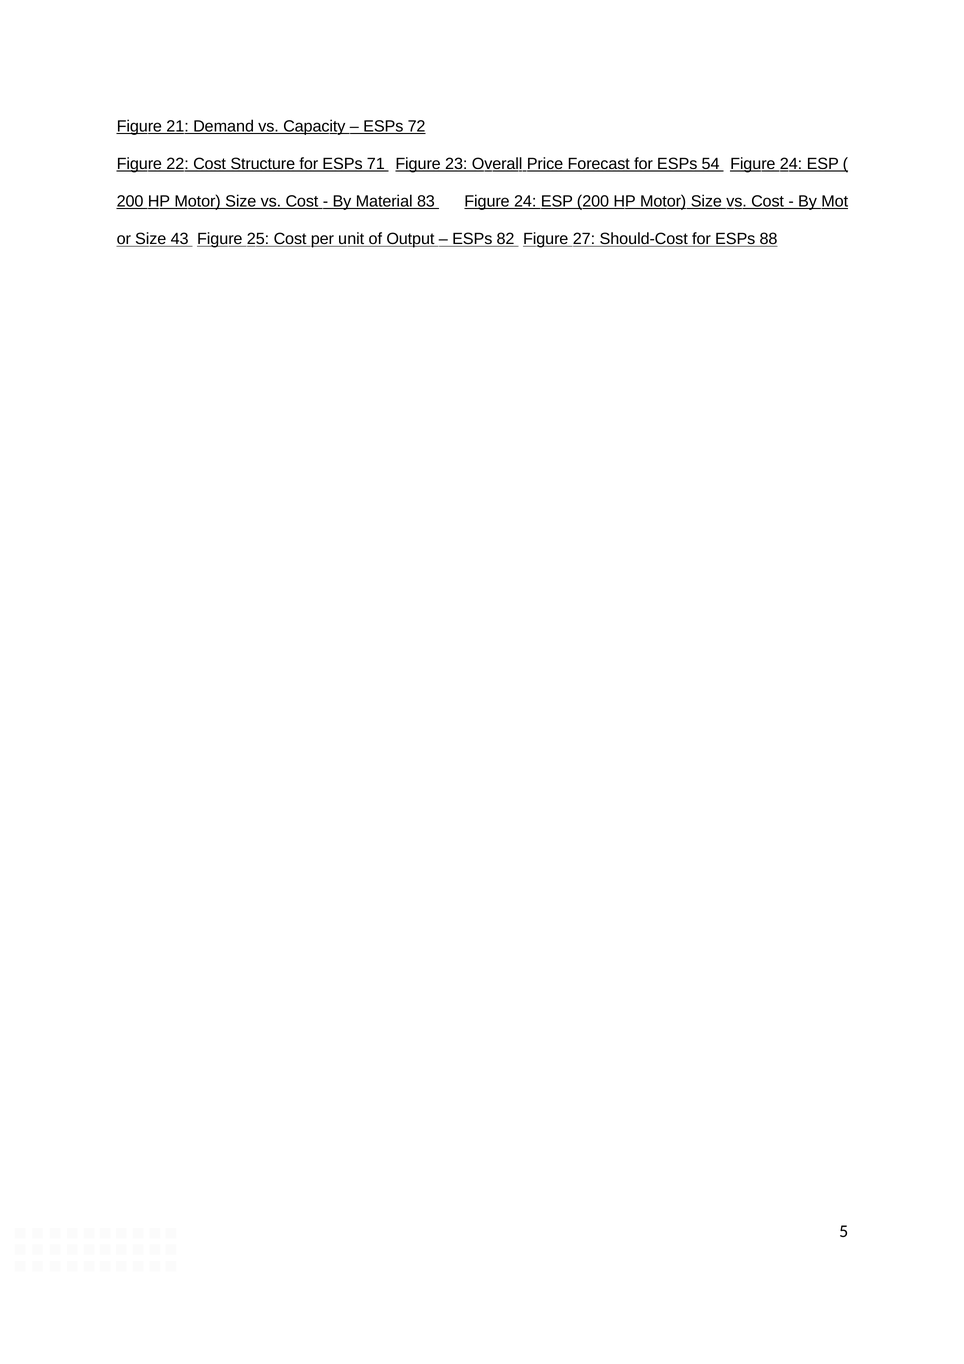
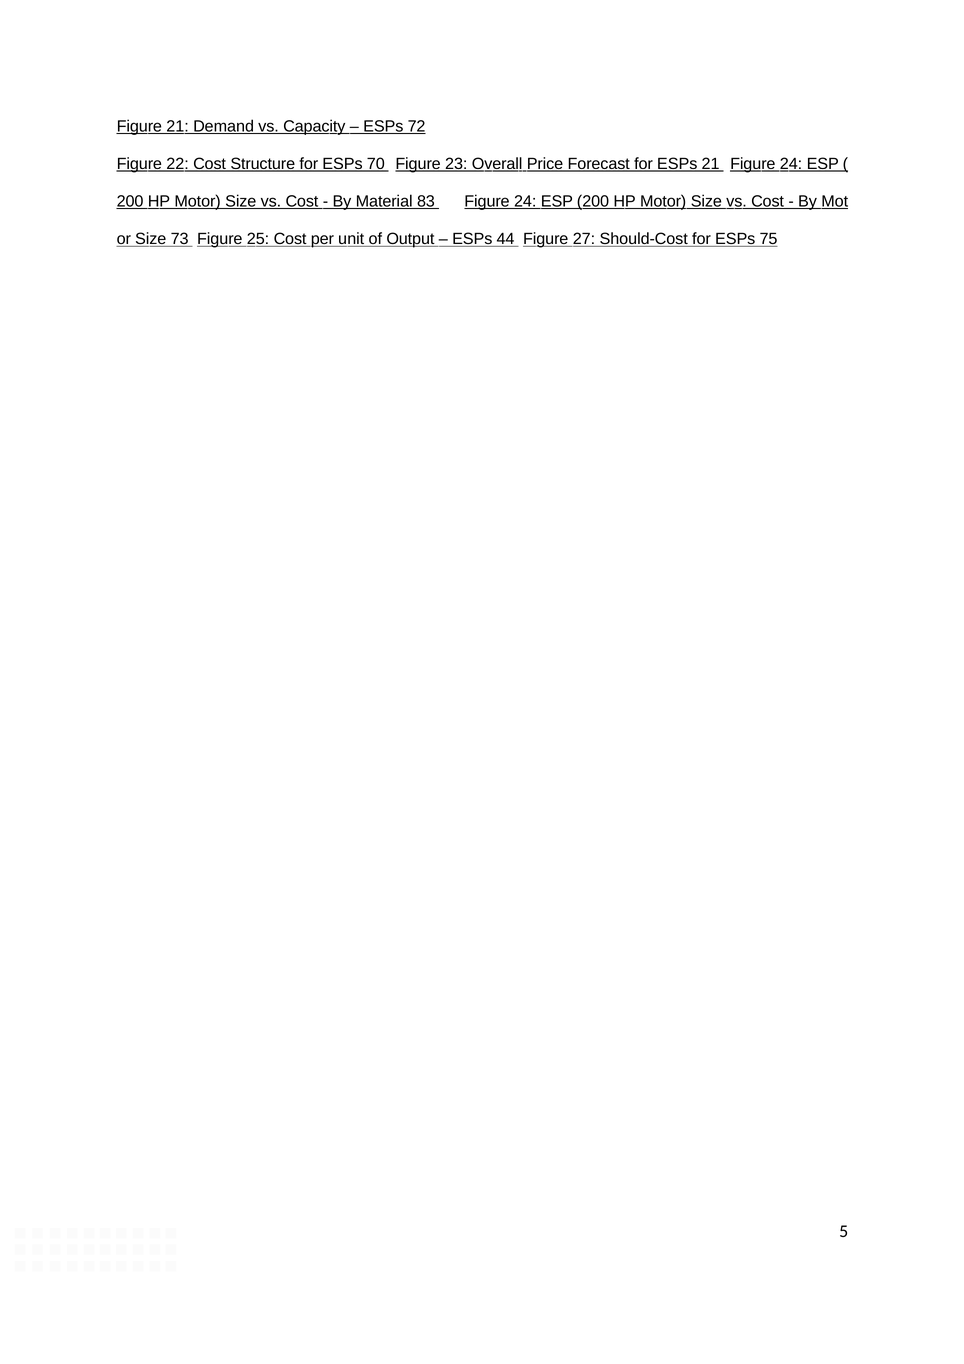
71: 71 -> 70
ESPs 54: 54 -> 21
43: 43 -> 73
82: 82 -> 44
88: 88 -> 75
